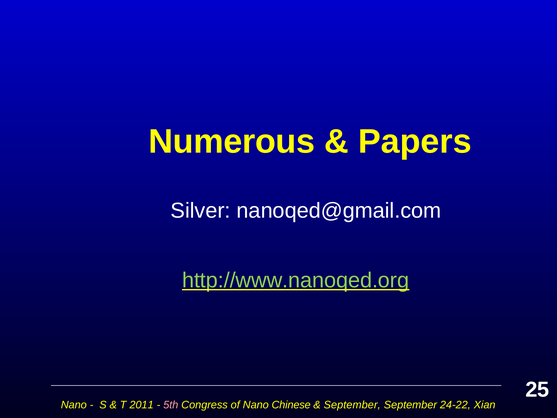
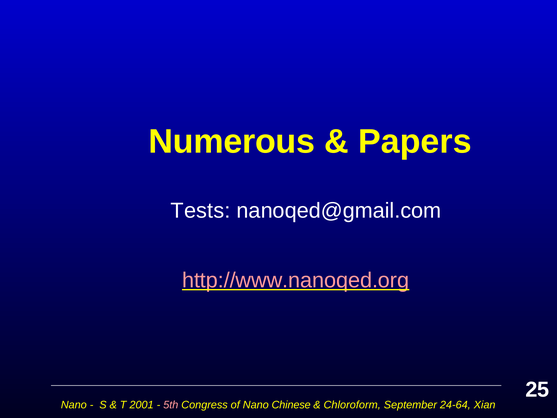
Silver: Silver -> Tests
http://www.nanoqed.org colour: light green -> pink
2011: 2011 -> 2001
September at (352, 405): September -> Chloroform
24-22: 24-22 -> 24-64
